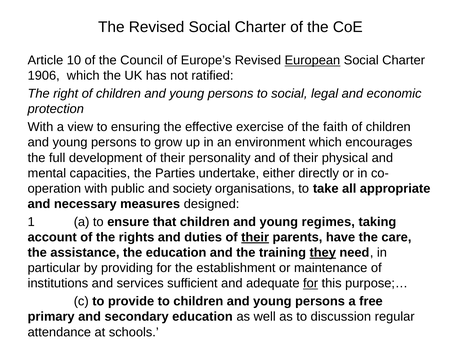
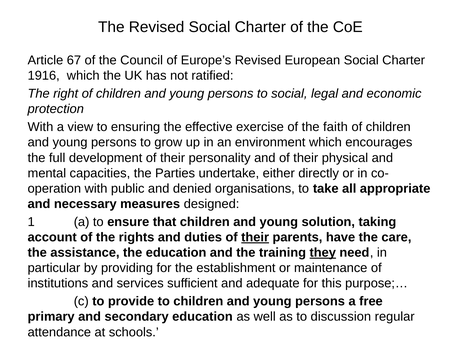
10: 10 -> 67
European underline: present -> none
1906: 1906 -> 1916
society: society -> denied
regimes: regimes -> solution
for at (311, 283) underline: present -> none
